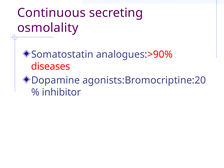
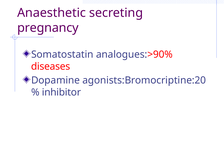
Continuous: Continuous -> Anaesthetic
osmolality: osmolality -> pregnancy
